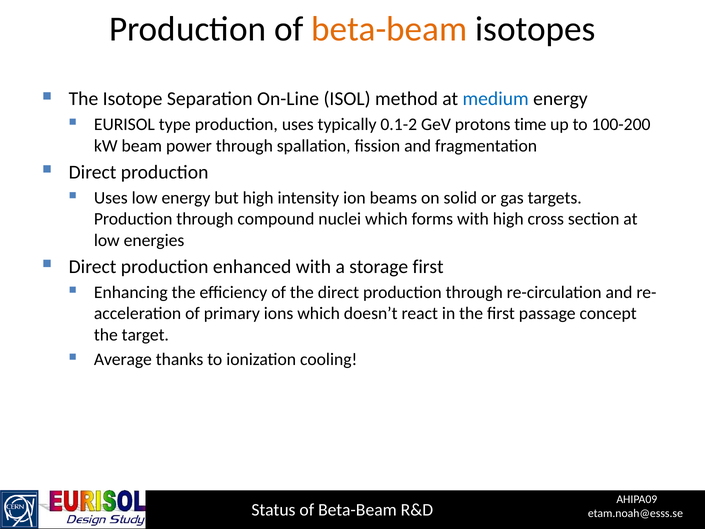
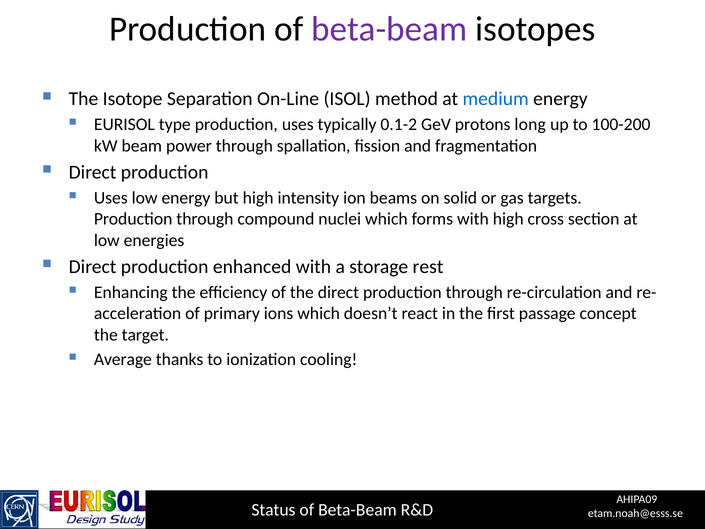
beta-beam at (389, 29) colour: orange -> purple
time: time -> long
storage first: first -> rest
